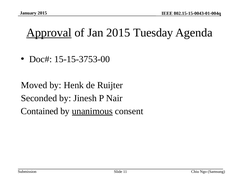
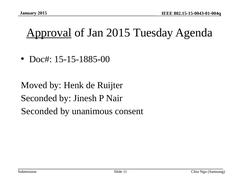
15-15-3753-00: 15-15-3753-00 -> 15-15-1885-00
Contained at (40, 111): Contained -> Seconded
unanimous underline: present -> none
